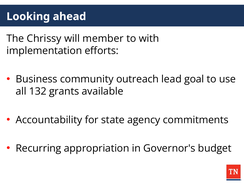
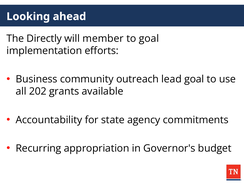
Chrissy: Chrissy -> Directly
to with: with -> goal
132: 132 -> 202
